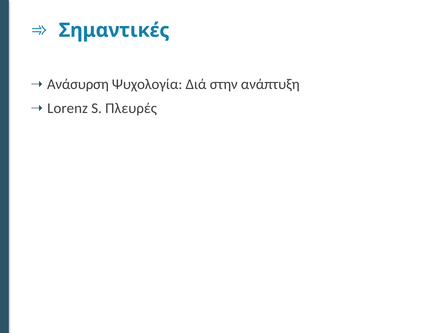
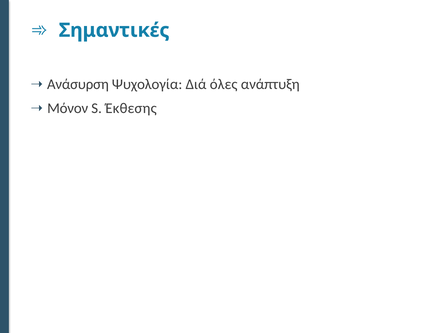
στην: στην -> όλες
Lorenz: Lorenz -> Μόνον
Πλευρές: Πλευρές -> Έκθεσης
